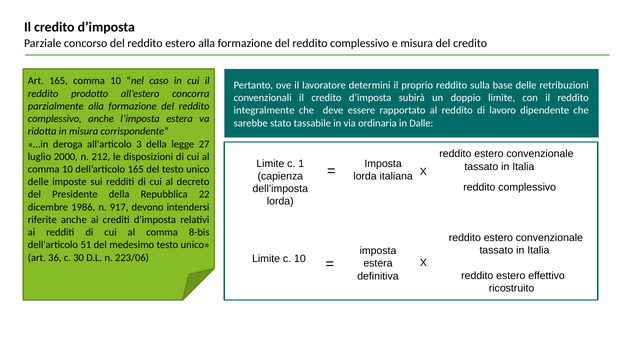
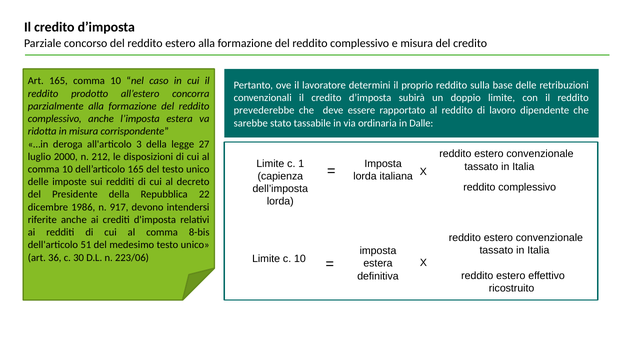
integralmente: integralmente -> prevederebbe
